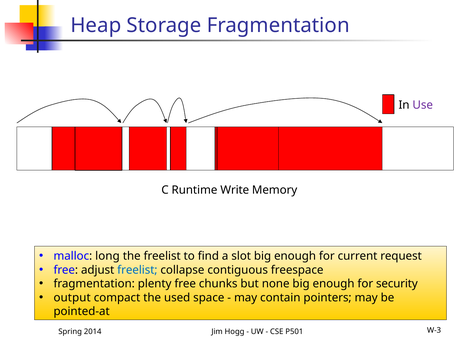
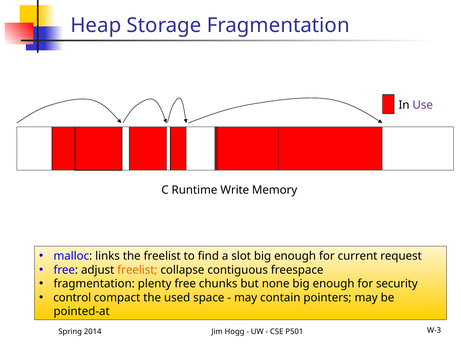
long: long -> links
freelist at (137, 270) colour: blue -> orange
output: output -> control
